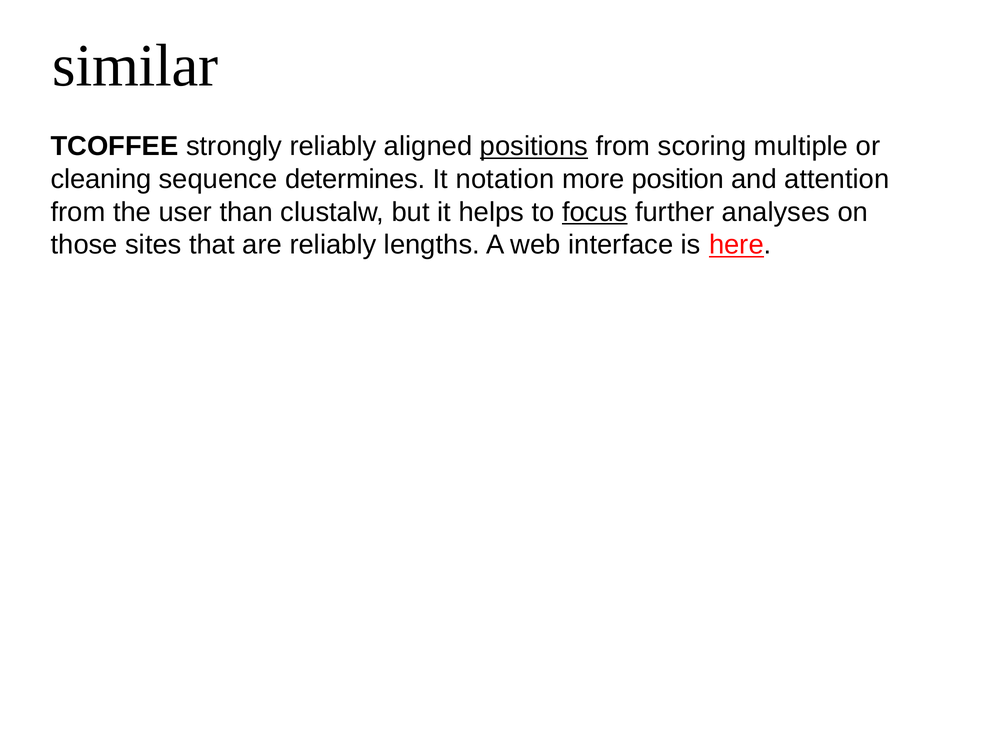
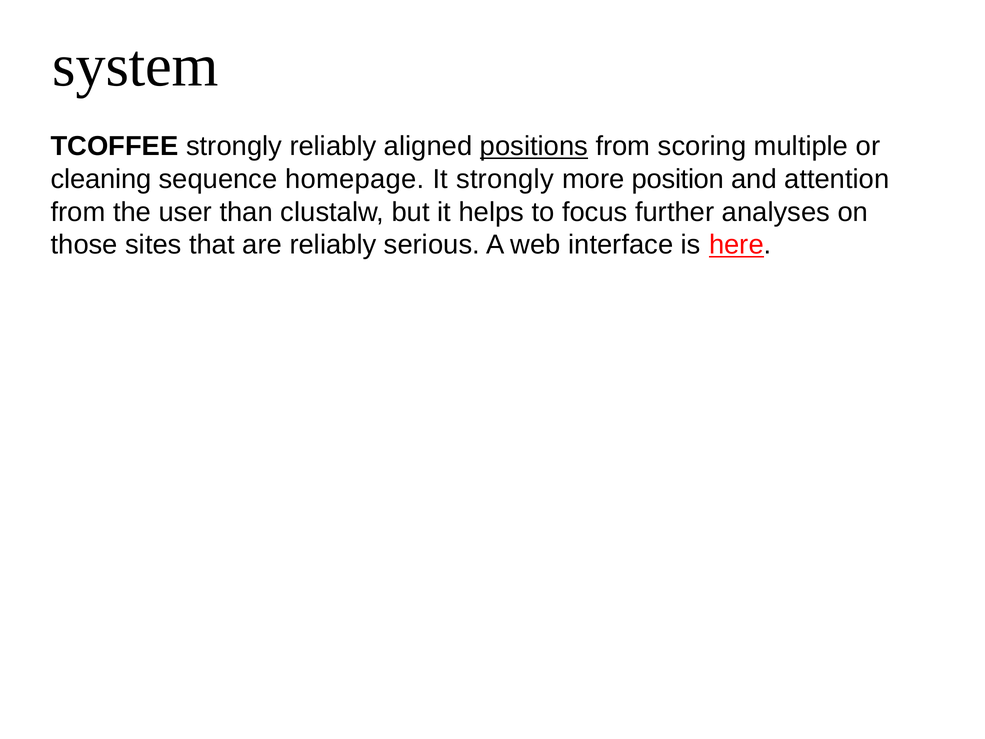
similar: similar -> system
determines: determines -> homepage
It notation: notation -> strongly
focus underline: present -> none
lengths: lengths -> serious
